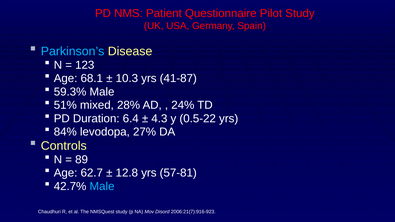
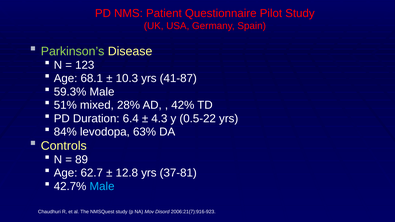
Parkinson’s colour: light blue -> light green
24%: 24% -> 42%
27%: 27% -> 63%
57-81: 57-81 -> 37-81
